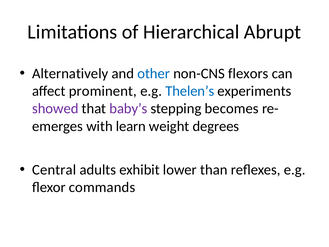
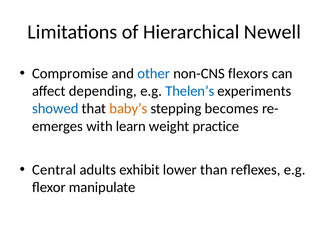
Abrupt: Abrupt -> Newell
Alternatively: Alternatively -> Compromise
prominent: prominent -> depending
showed colour: purple -> blue
baby’s colour: purple -> orange
degrees: degrees -> practice
commands: commands -> manipulate
